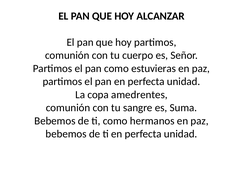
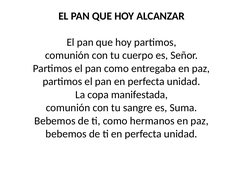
estuvieras: estuvieras -> entregaba
amedrentes: amedrentes -> manifestada
